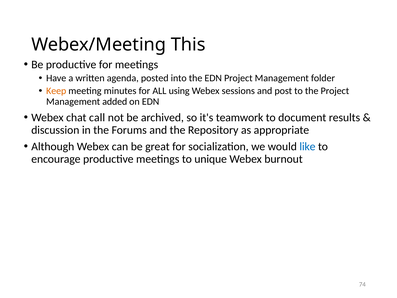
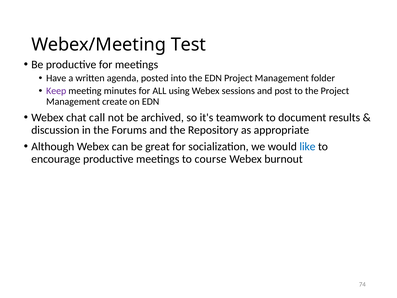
This: This -> Test
Keep colour: orange -> purple
added: added -> create
unique: unique -> course
